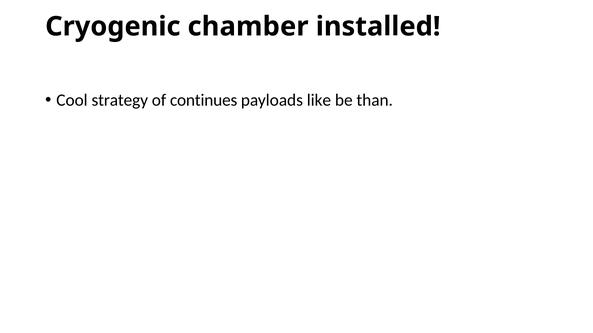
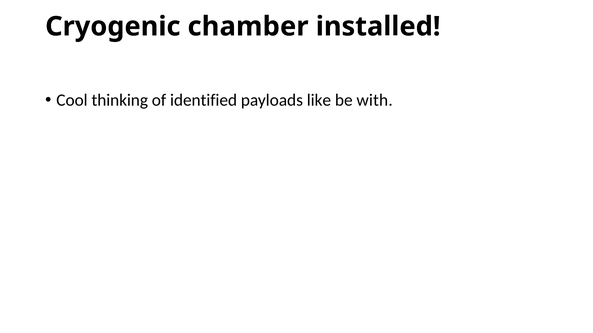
strategy: strategy -> thinking
continues: continues -> identified
than: than -> with
